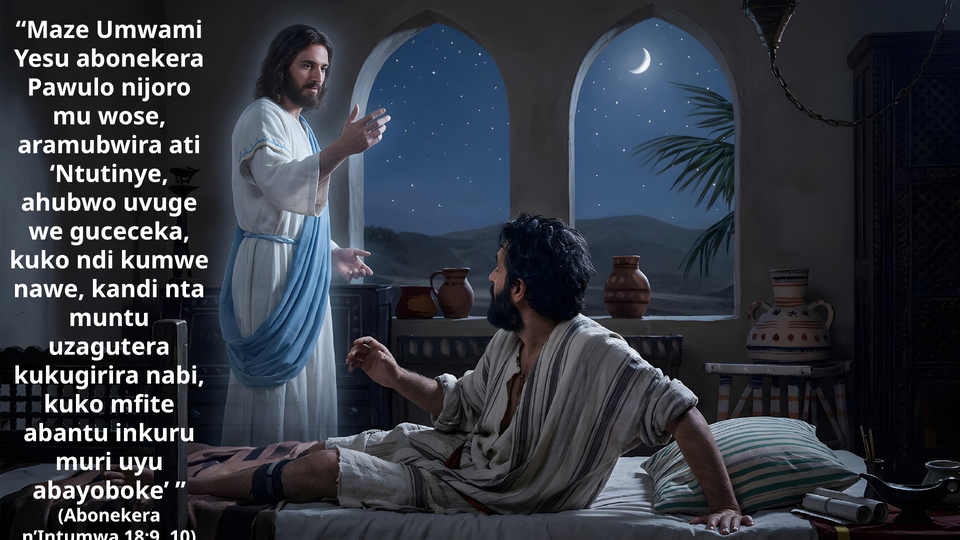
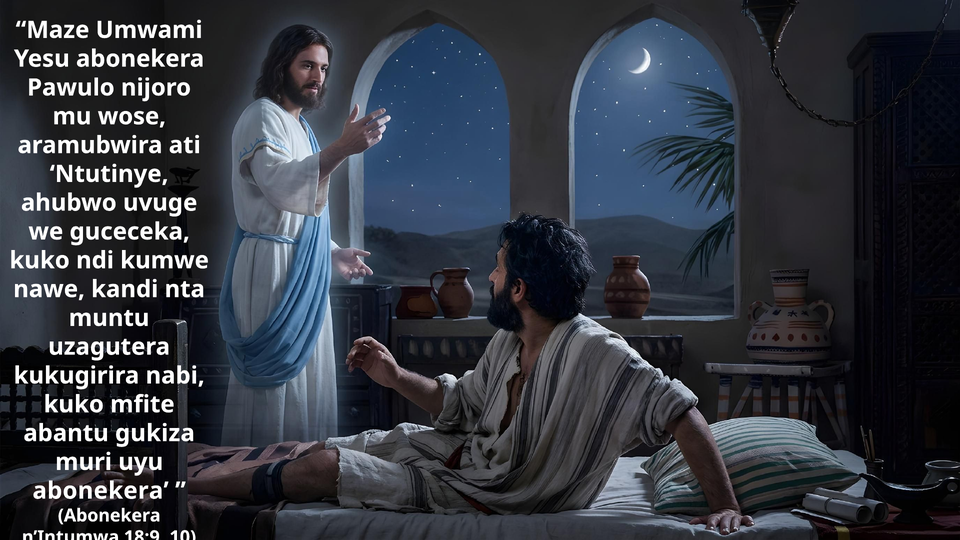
inkuru: inkuru -> gukiza
abayoboke at (101, 491): abayoboke -> abonekera
